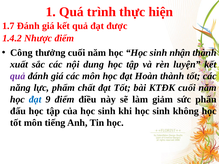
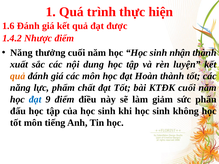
1.7: 1.7 -> 1.6
Công at (21, 53): Công -> Năng
quả colour: purple -> orange
